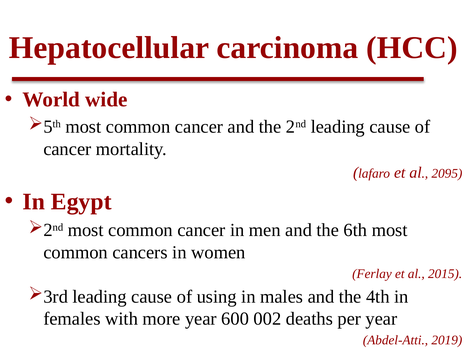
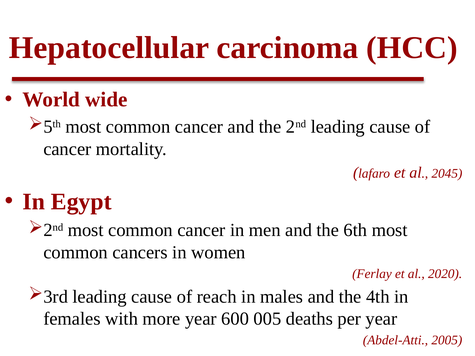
2095: 2095 -> 2045
2015: 2015 -> 2020
using: using -> reach
002: 002 -> 005
2019: 2019 -> 2005
